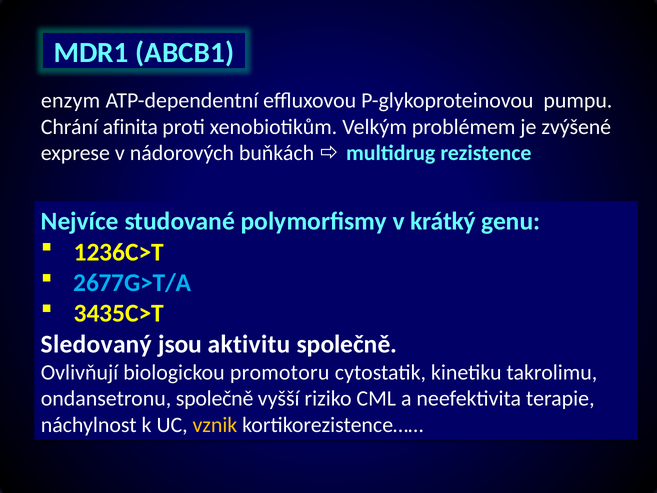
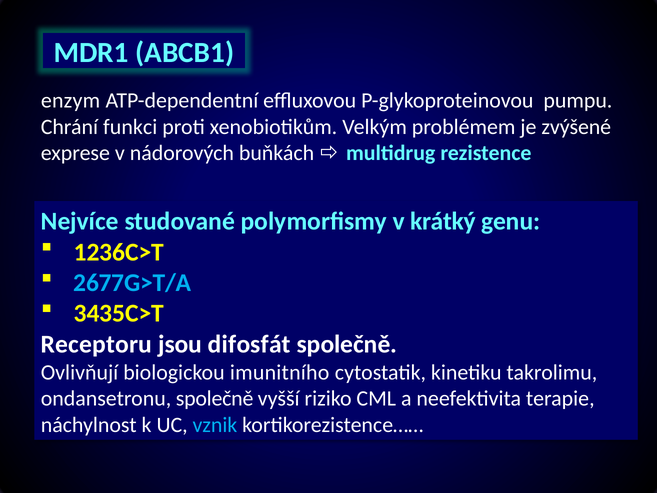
afinita: afinita -> funkci
Sledovaný: Sledovaný -> Receptoru
aktivitu: aktivitu -> difosfát
promotoru: promotoru -> imunitního
vznik colour: yellow -> light blue
